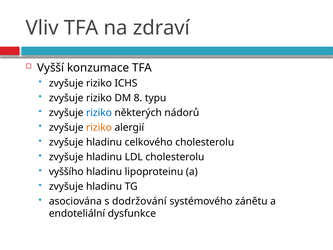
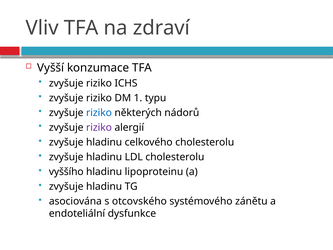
8: 8 -> 1
riziko at (99, 127) colour: orange -> purple
dodržování: dodržování -> otcovského
